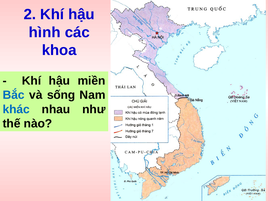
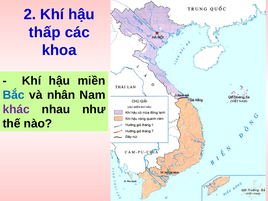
hình: hình -> thấp
sống: sống -> nhân
khác colour: blue -> purple
